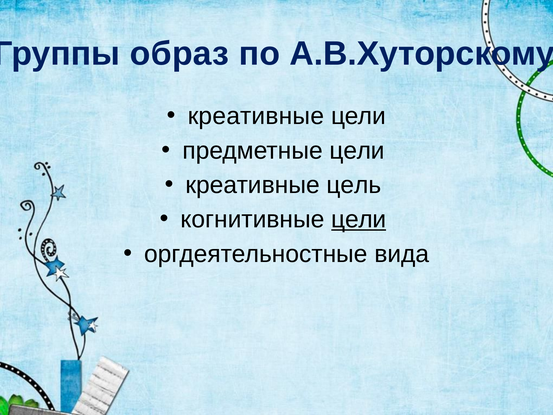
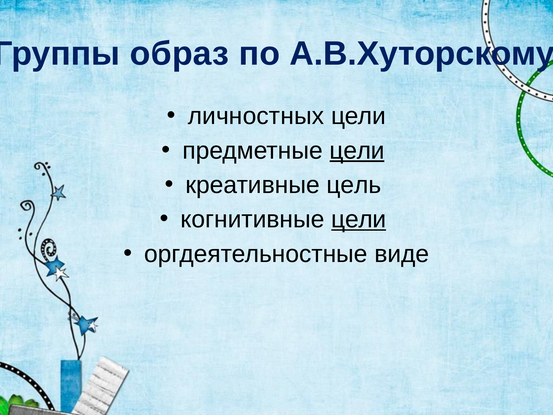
креативные at (256, 116): креативные -> личностных
цели at (357, 150) underline: none -> present
вида: вида -> виде
